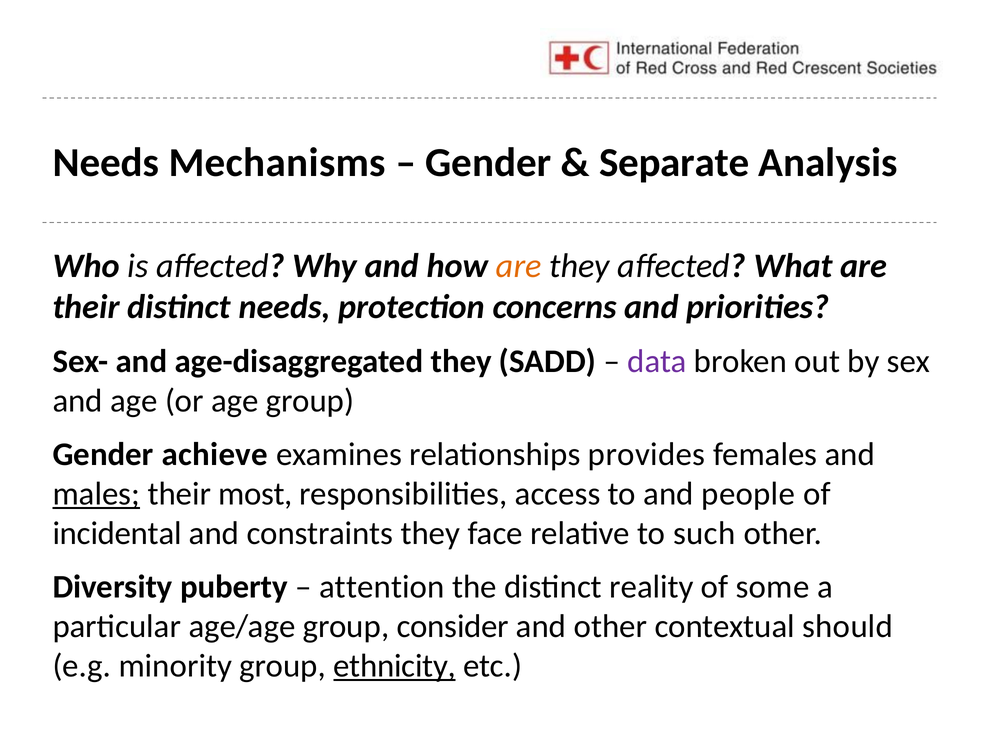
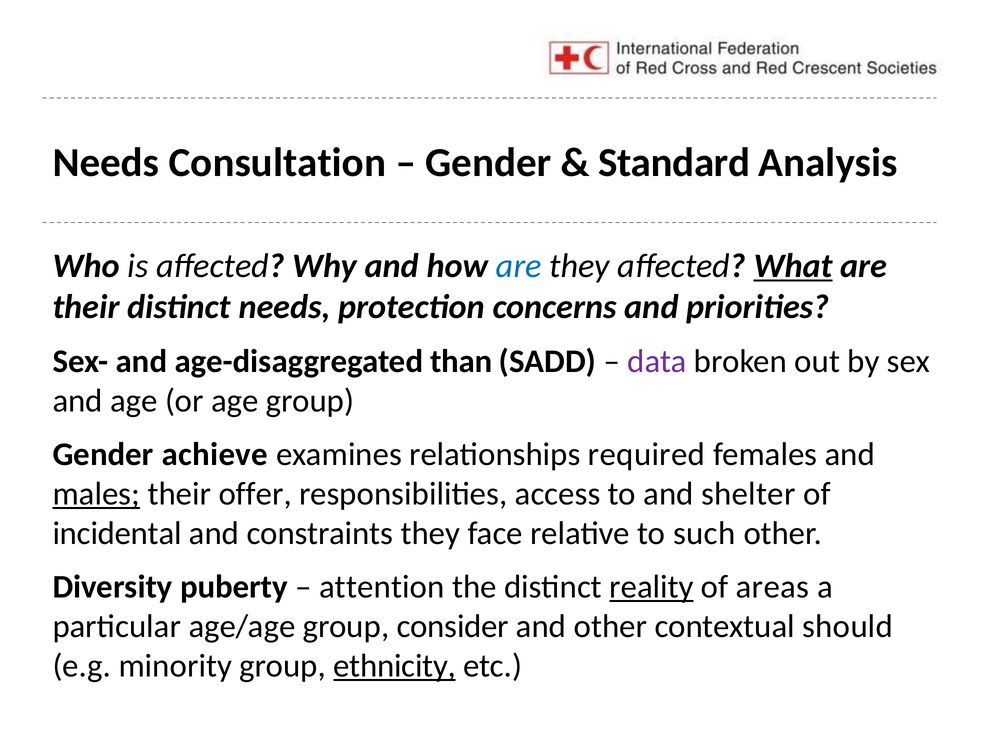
Mechanisms: Mechanisms -> Consultation
Separate: Separate -> Standard
are at (519, 266) colour: orange -> blue
What underline: none -> present
age-disaggregated they: they -> than
provides: provides -> required
most: most -> offer
people: people -> shelter
reality underline: none -> present
some: some -> areas
